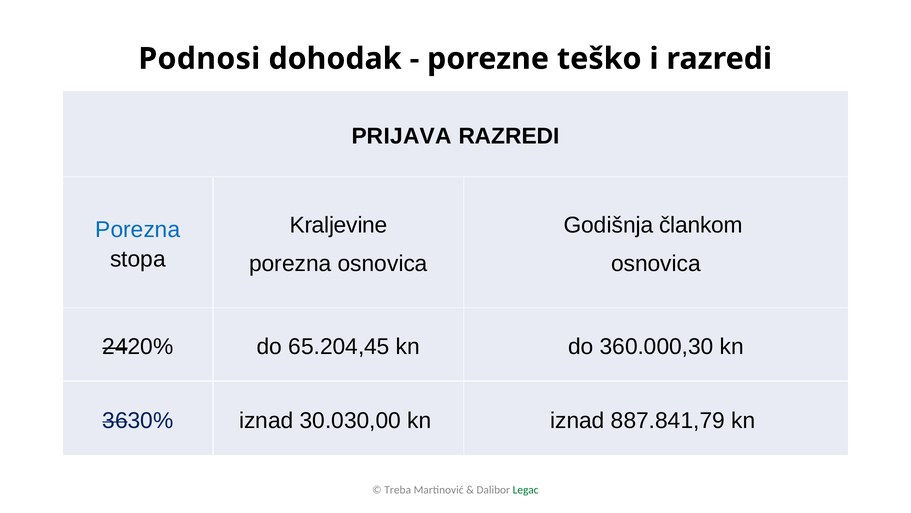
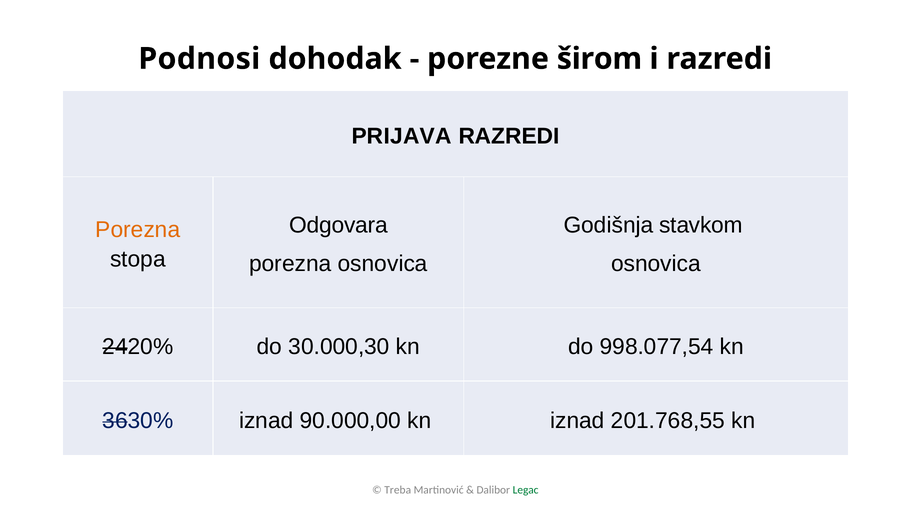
teško: teško -> širom
Kraljevine: Kraljevine -> Odgovara
člankom: člankom -> stavkom
Porezna at (138, 230) colour: blue -> orange
65.204,45: 65.204,45 -> 30.000,30
360.000,30: 360.000,30 -> 998.077,54
30.030,00: 30.030,00 -> 90.000,00
887.841,79: 887.841,79 -> 201.768,55
